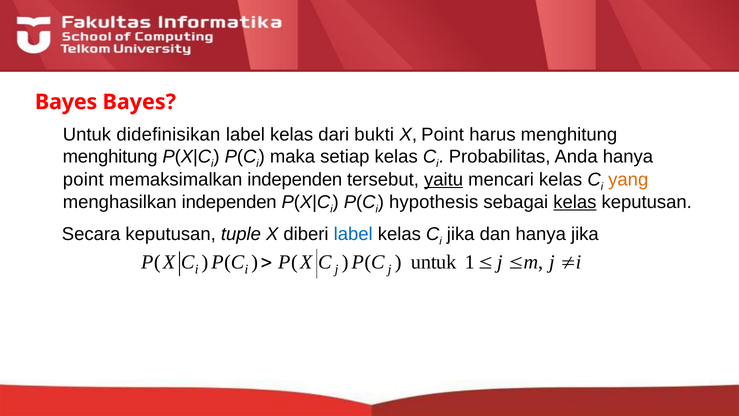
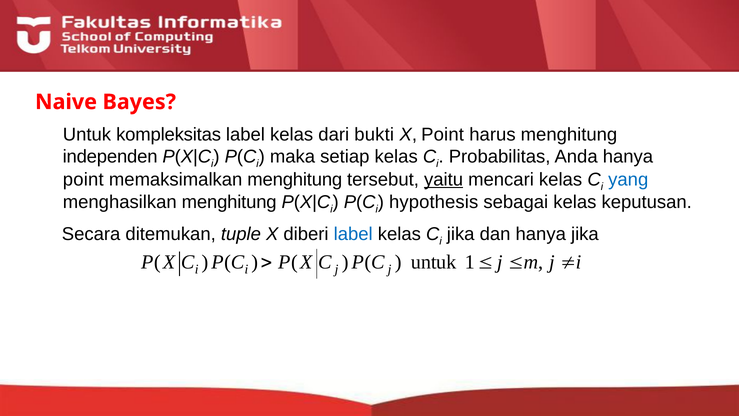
Bayes at (66, 102): Bayes -> Naive
didefinisikan: didefinisikan -> kompleksitas
menghitung at (110, 157): menghitung -> independen
memaksimalkan independen: independen -> menghitung
yang colour: orange -> blue
menghasilkan independen: independen -> menghitung
kelas at (575, 202) underline: present -> none
Secara keputusan: keputusan -> ditemukan
